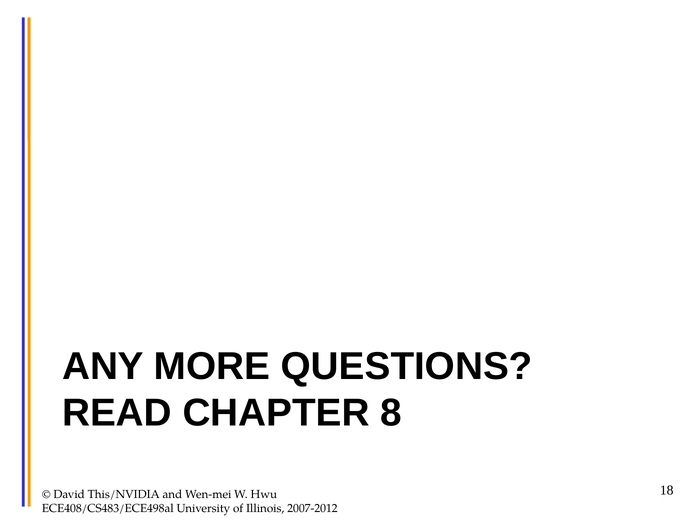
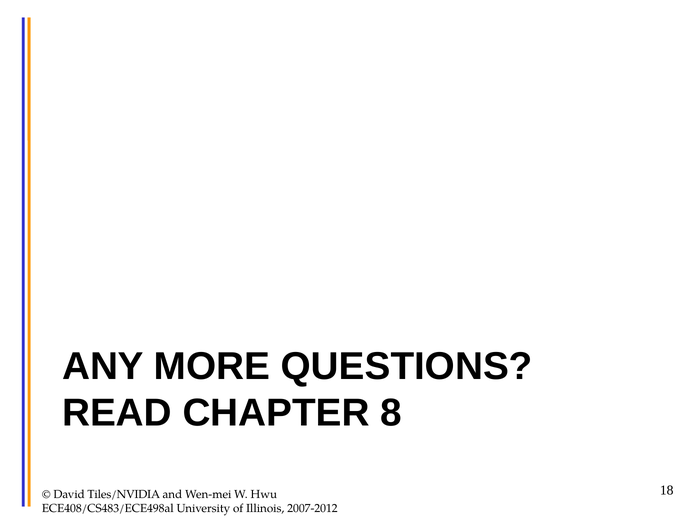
This/NVIDIA: This/NVIDIA -> Tiles/NVIDIA
